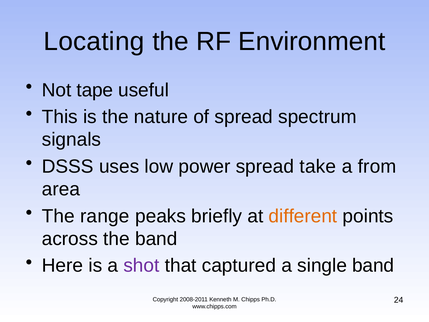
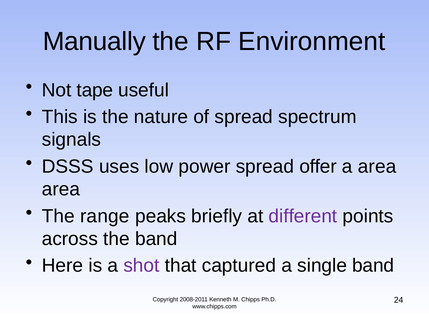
Locating: Locating -> Manually
take: take -> offer
a from: from -> area
different colour: orange -> purple
